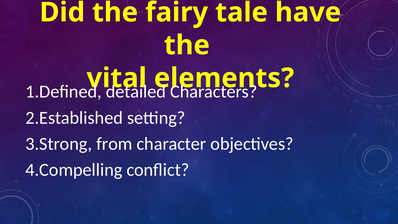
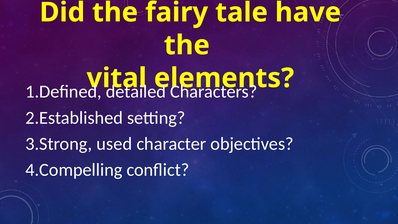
from: from -> used
